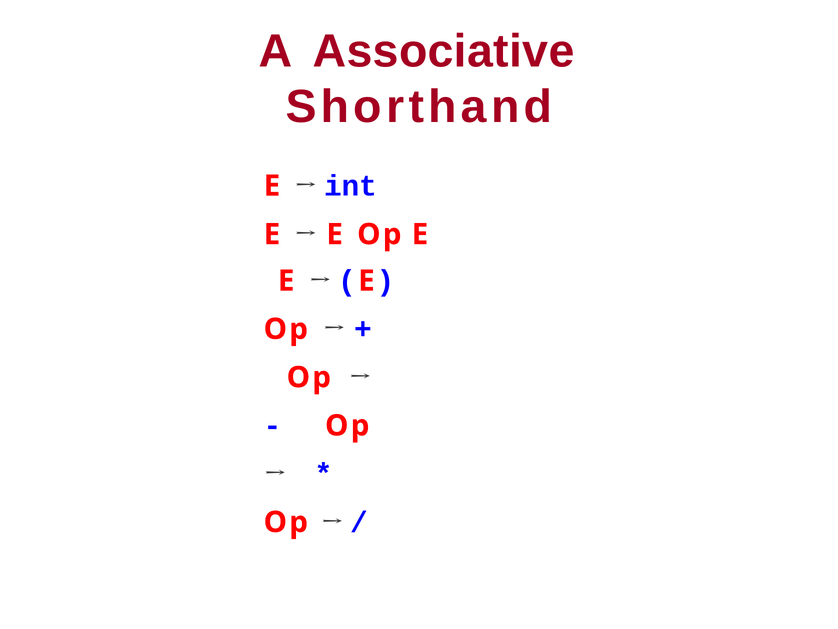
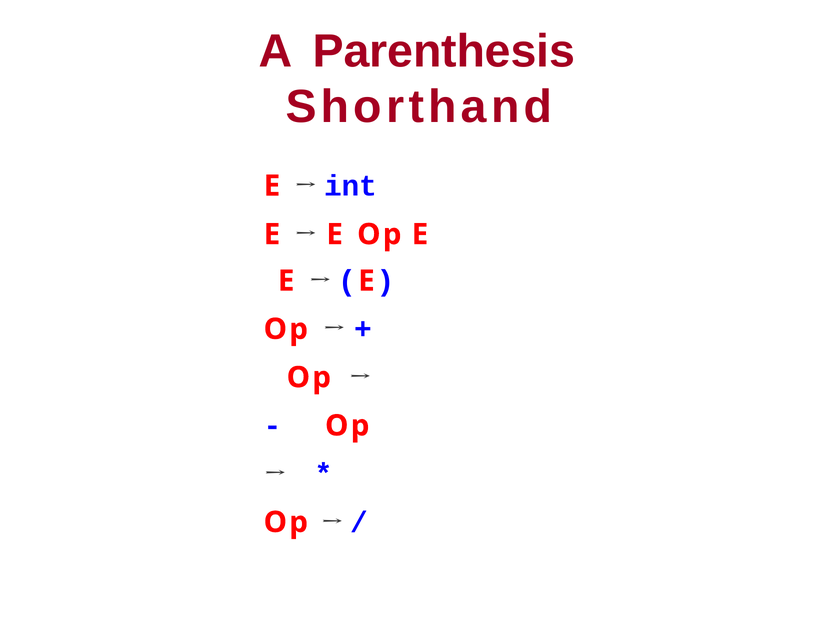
Associative: Associative -> Parenthesis
